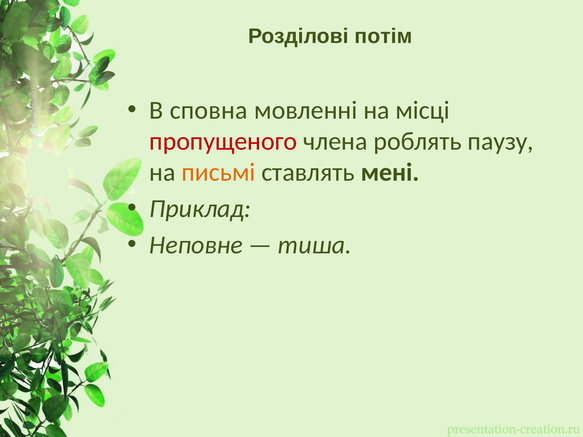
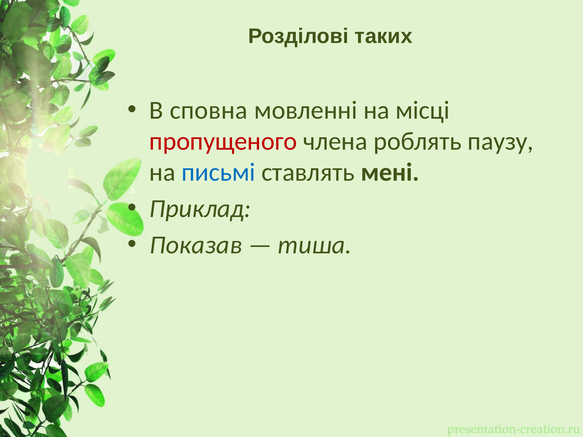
потім: потім -> таких
письмі colour: orange -> blue
Неповне: Неповне -> Показав
